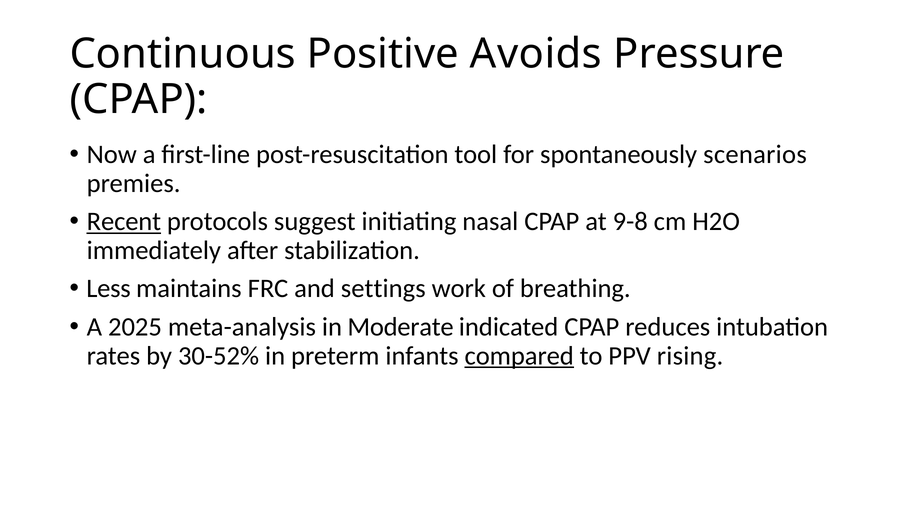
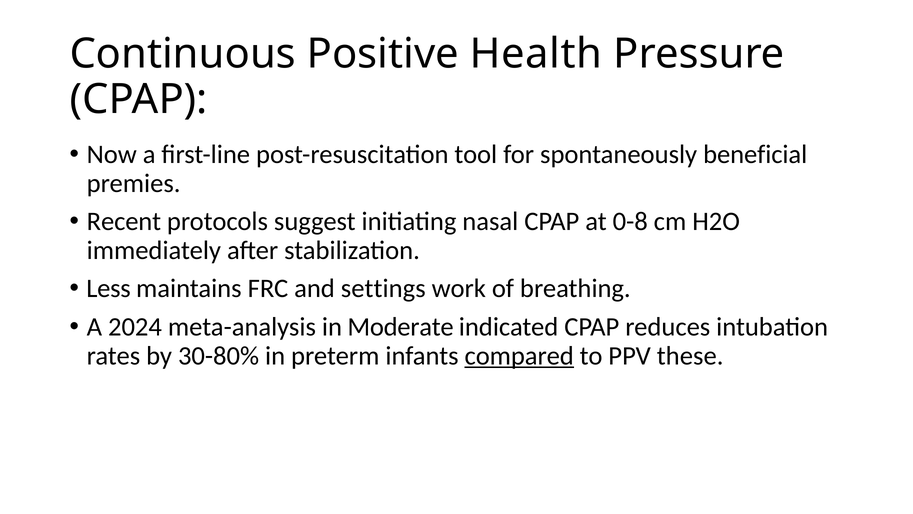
Avoids: Avoids -> Health
scenarios: scenarios -> beneficial
Recent underline: present -> none
9-8: 9-8 -> 0-8
2025: 2025 -> 2024
30-52%: 30-52% -> 30-80%
rising: rising -> these
